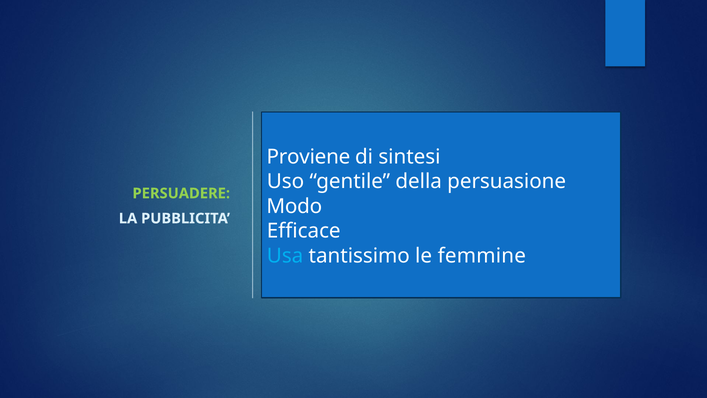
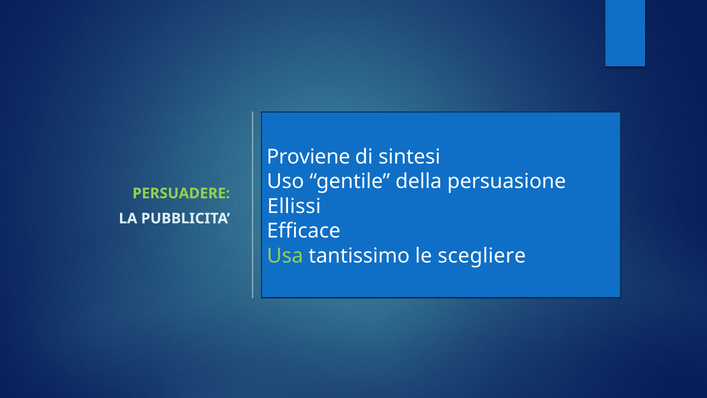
Modo: Modo -> Ellissi
Usa colour: light blue -> light green
femmine: femmine -> scegliere
